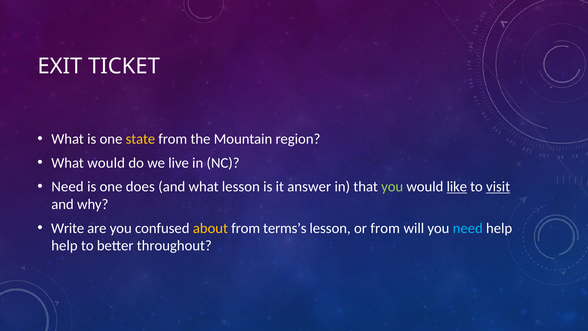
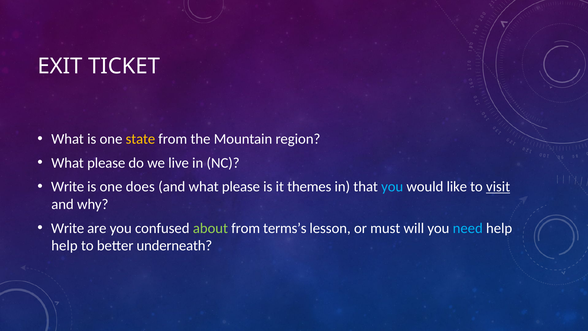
would at (106, 163): would -> please
Need at (67, 187): Need -> Write
and what lesson: lesson -> please
answer: answer -> themes
you at (392, 187) colour: light green -> light blue
like underline: present -> none
about colour: yellow -> light green
or from: from -> must
throughout: throughout -> underneath
